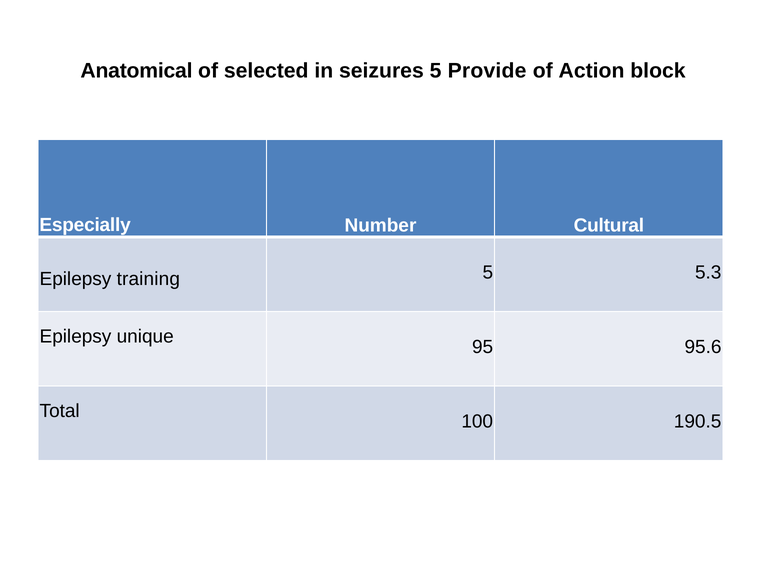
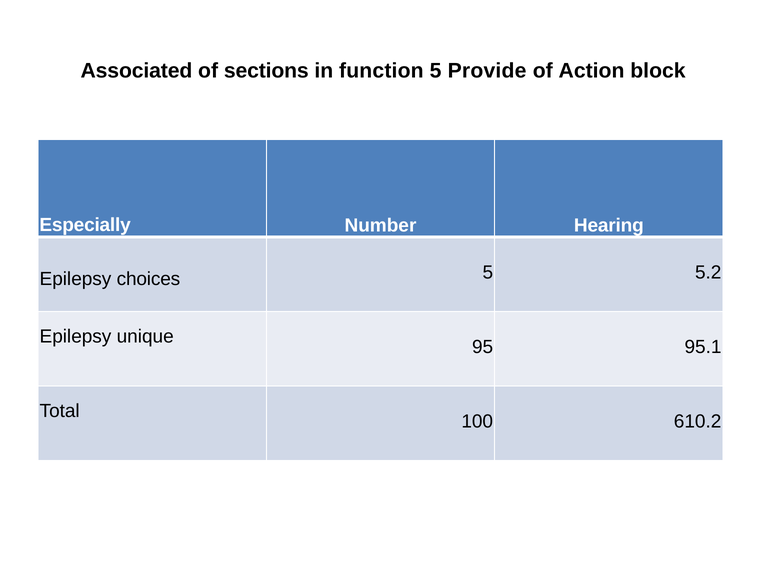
Anatomical: Anatomical -> Associated
selected: selected -> sections
seizures: seizures -> function
Cultural: Cultural -> Hearing
training: training -> choices
5.3: 5.3 -> 5.2
95.6: 95.6 -> 95.1
190.5: 190.5 -> 610.2
